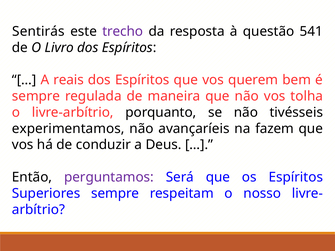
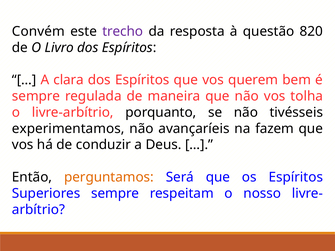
Sentirás: Sentirás -> Convém
541: 541 -> 820
reais: reais -> clara
perguntamos colour: purple -> orange
